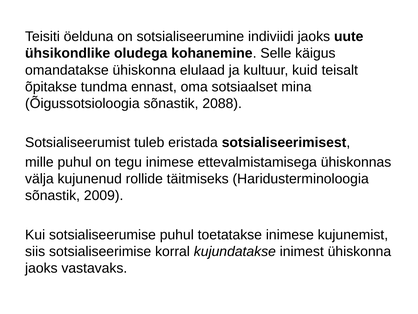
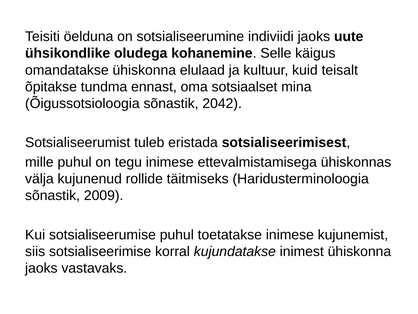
2088: 2088 -> 2042
